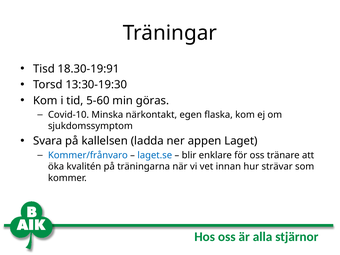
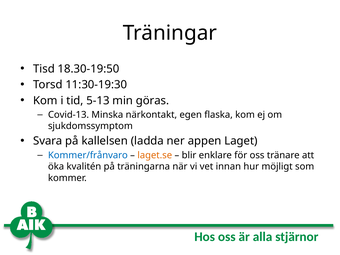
18.30-19:91: 18.30-19:91 -> 18.30-19:50
13:30-19:30: 13:30-19:30 -> 11:30-19:30
5-60: 5-60 -> 5-13
Covid-10: Covid-10 -> Covid-13
laget.se colour: blue -> orange
strävar: strävar -> möjligt
